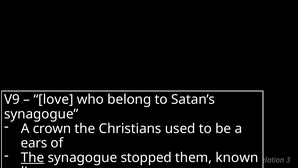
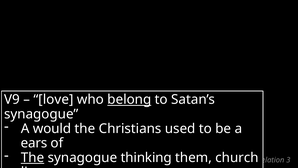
belong underline: none -> present
crown: crown -> would
stopped: stopped -> thinking
known: known -> church
